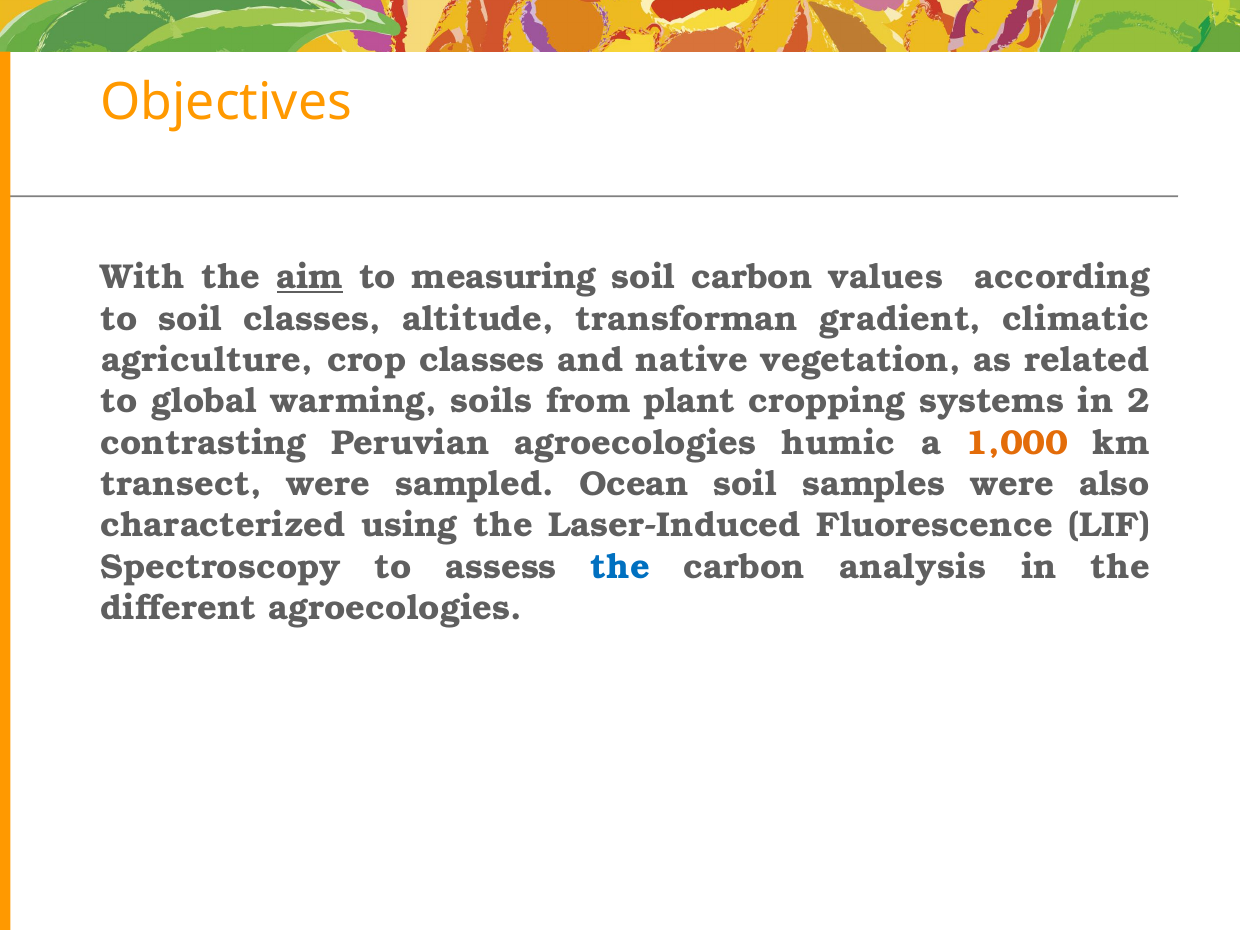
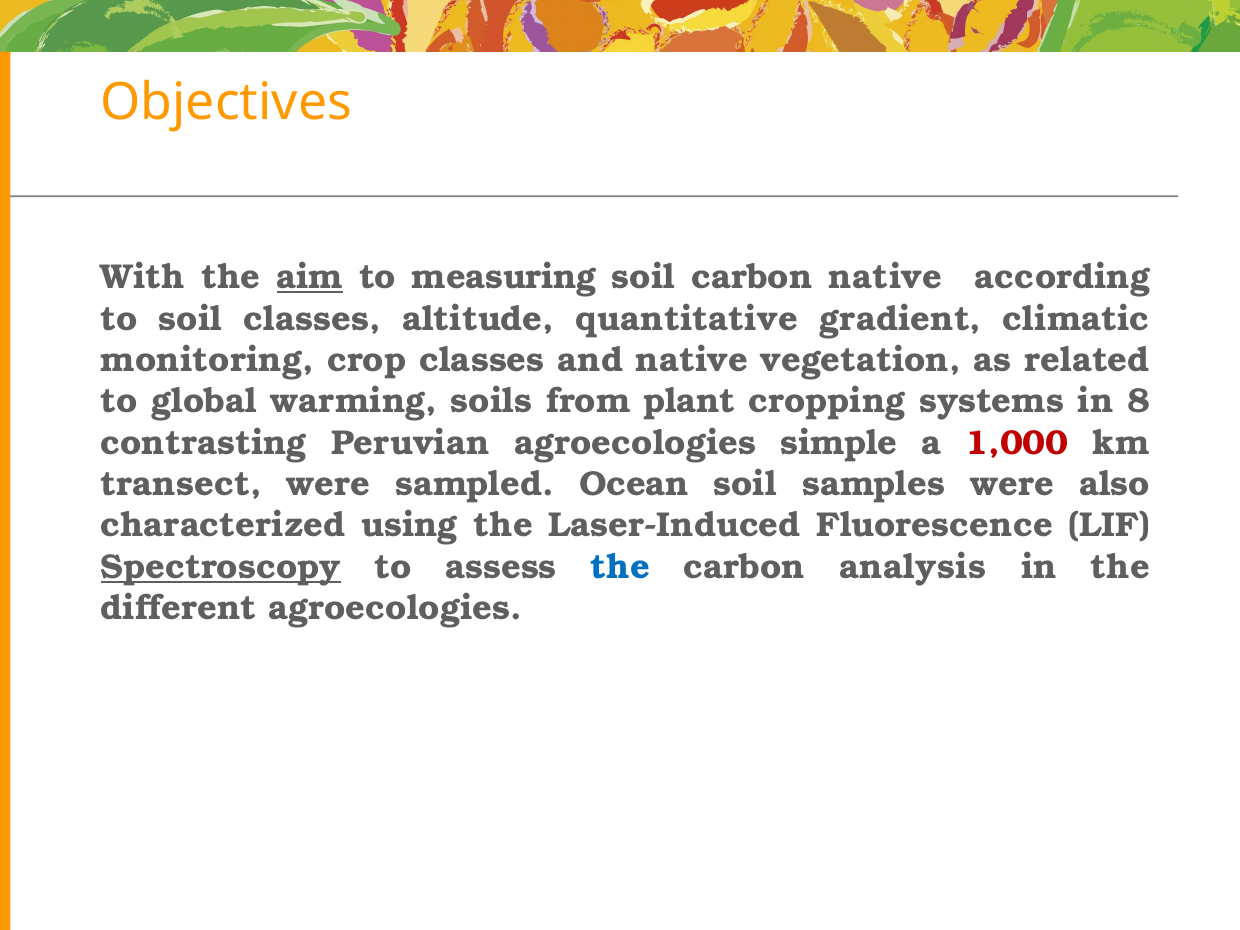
carbon values: values -> native
transforman: transforman -> quantitative
agriculture: agriculture -> monitoring
2: 2 -> 8
humic: humic -> simple
1,000 colour: orange -> red
Spectroscopy underline: none -> present
